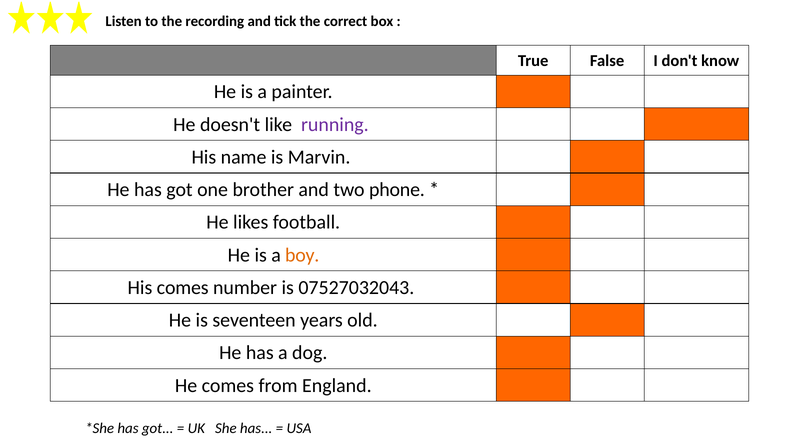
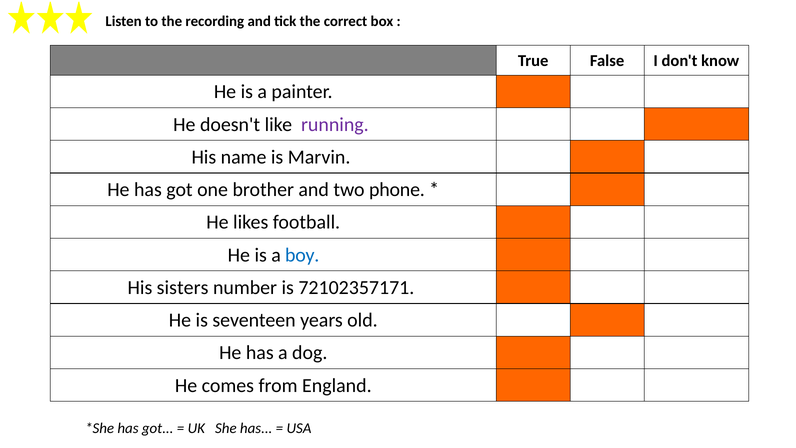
boy colour: orange -> blue
His comes: comes -> sisters
07527032043: 07527032043 -> 72102357171
